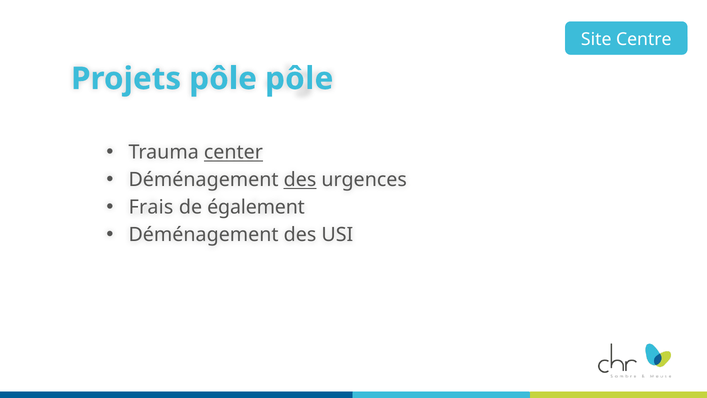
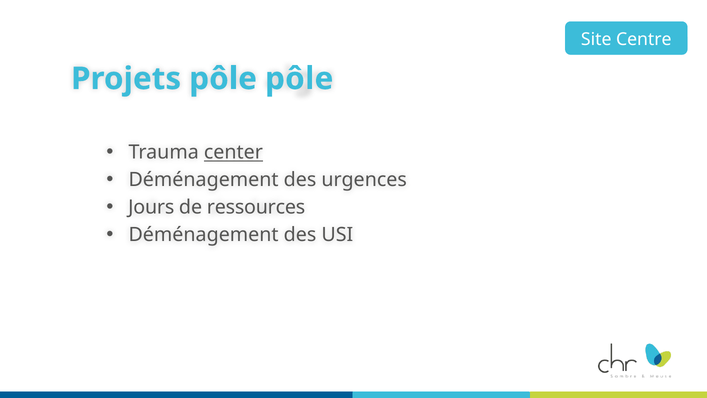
des at (300, 180) underline: present -> none
Frais: Frais -> Jours
également: également -> ressources
